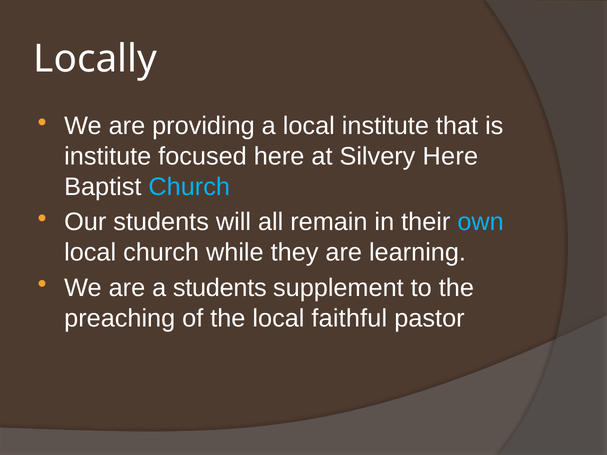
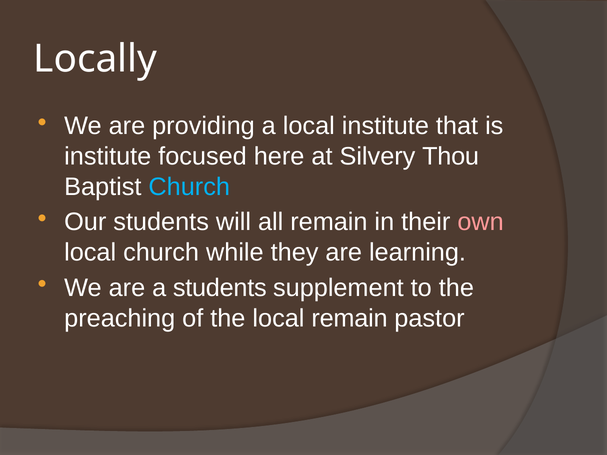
Silvery Here: Here -> Thou
own colour: light blue -> pink
local faithful: faithful -> remain
